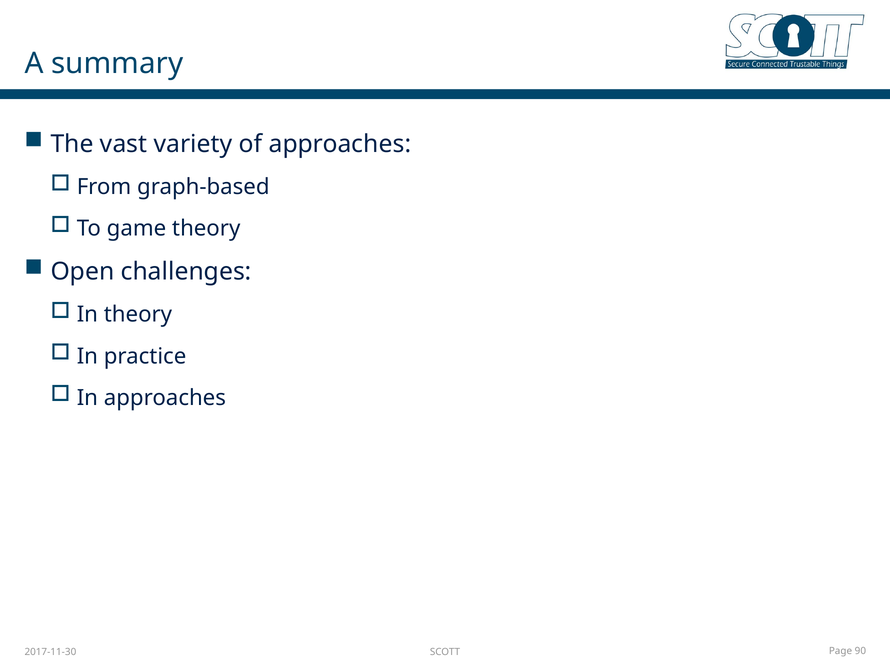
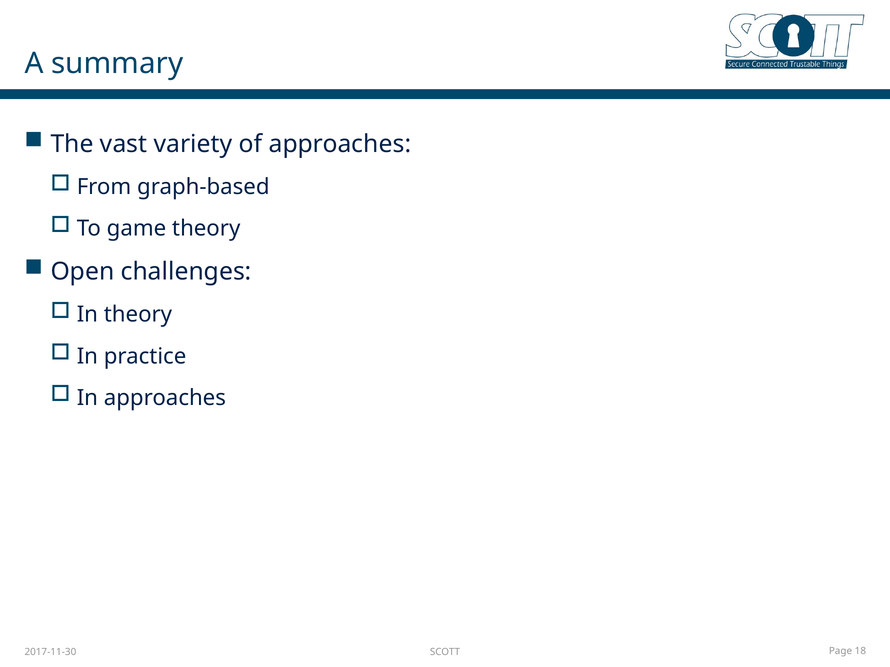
90: 90 -> 18
